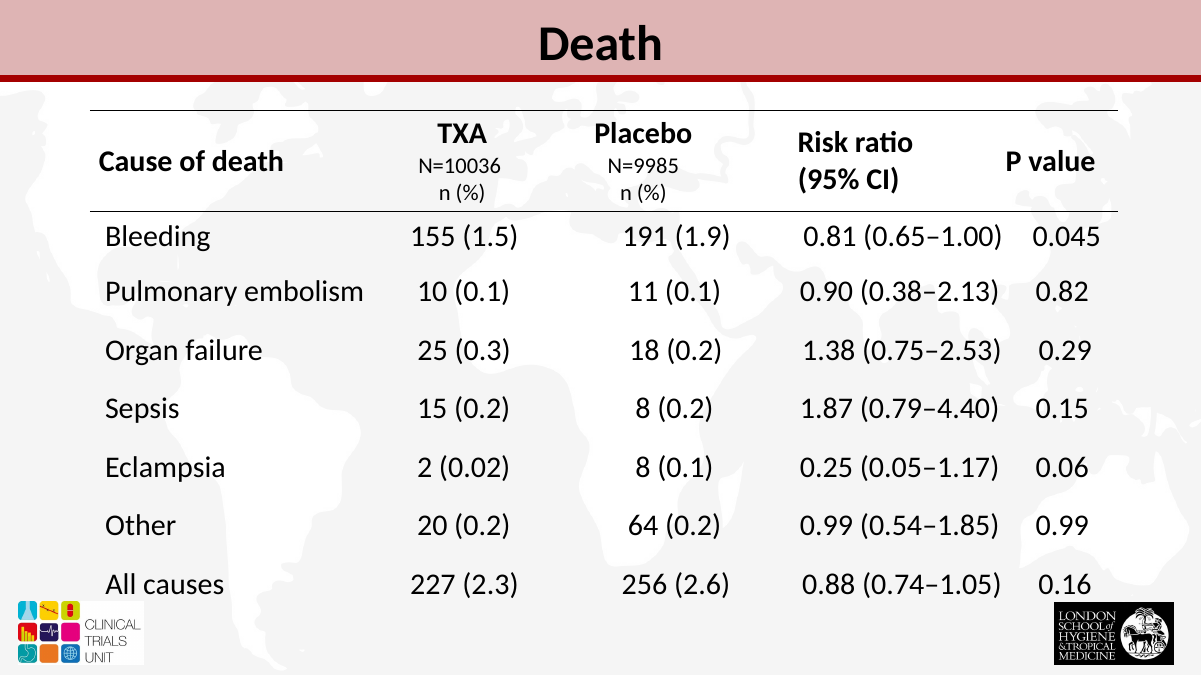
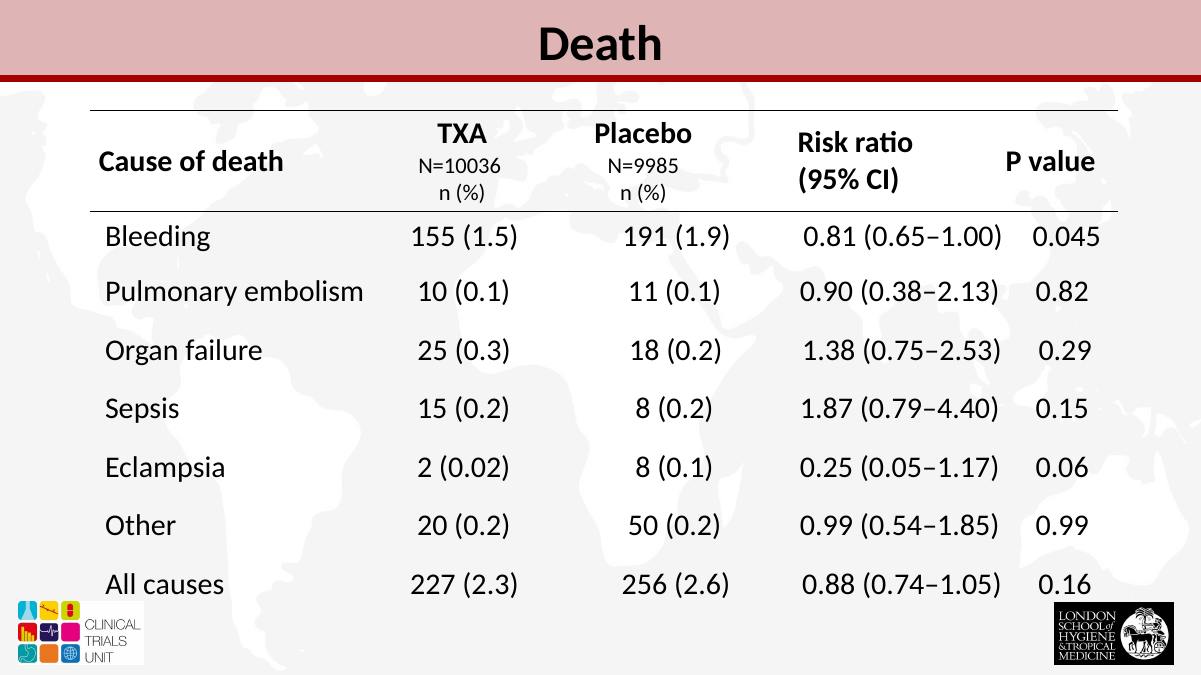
64: 64 -> 50
